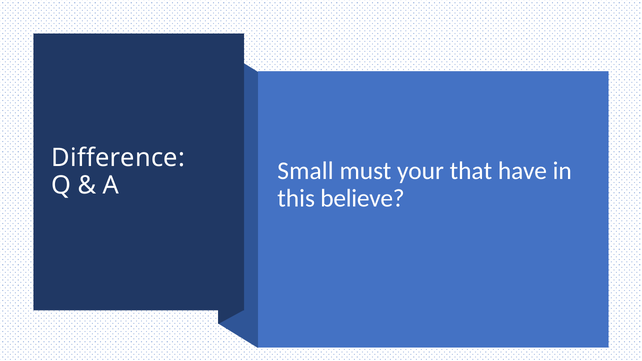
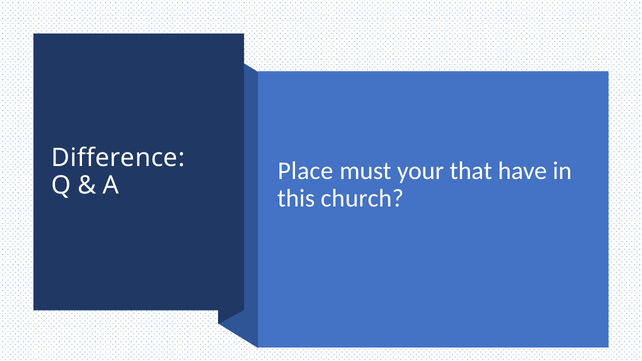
Small: Small -> Place
believe: believe -> church
